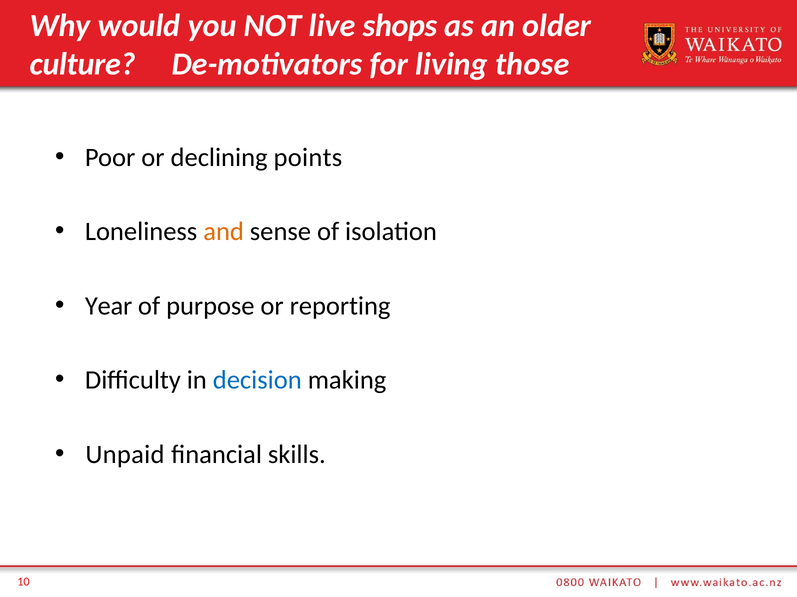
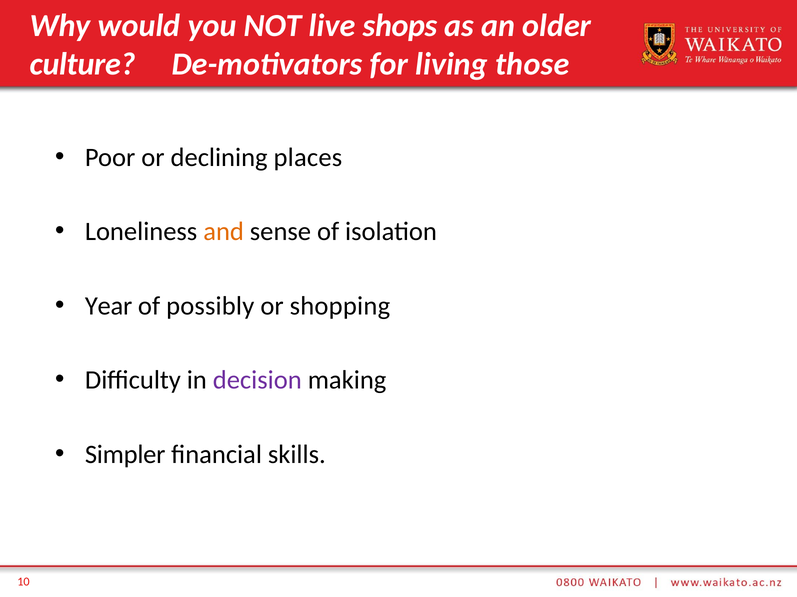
points: points -> places
purpose: purpose -> possibly
reporting: reporting -> shopping
decision colour: blue -> purple
Unpaid: Unpaid -> Simpler
